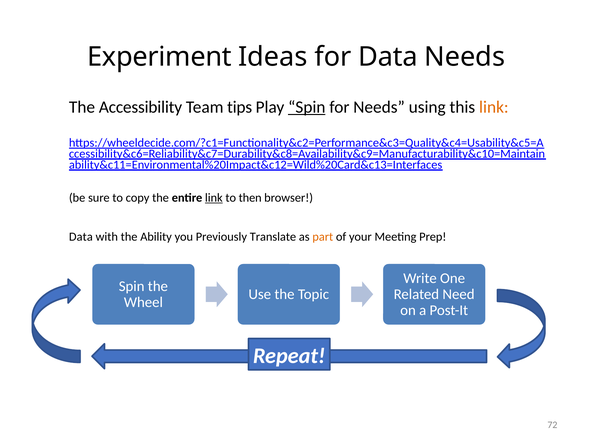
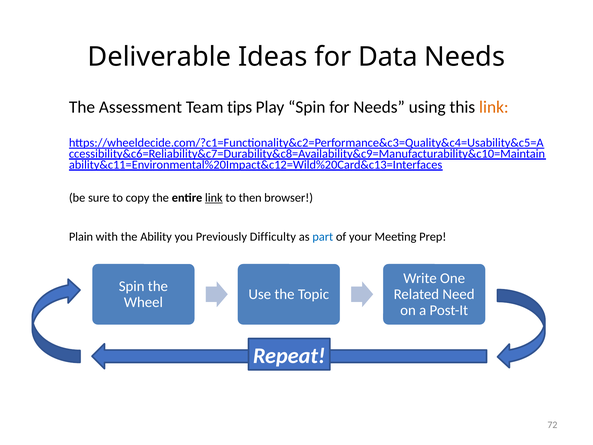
Experiment: Experiment -> Deliverable
Accessibility: Accessibility -> Assessment
Spin at (307, 107) underline: present -> none
Data at (81, 237): Data -> Plain
Translate: Translate -> Difficulty
part colour: orange -> blue
